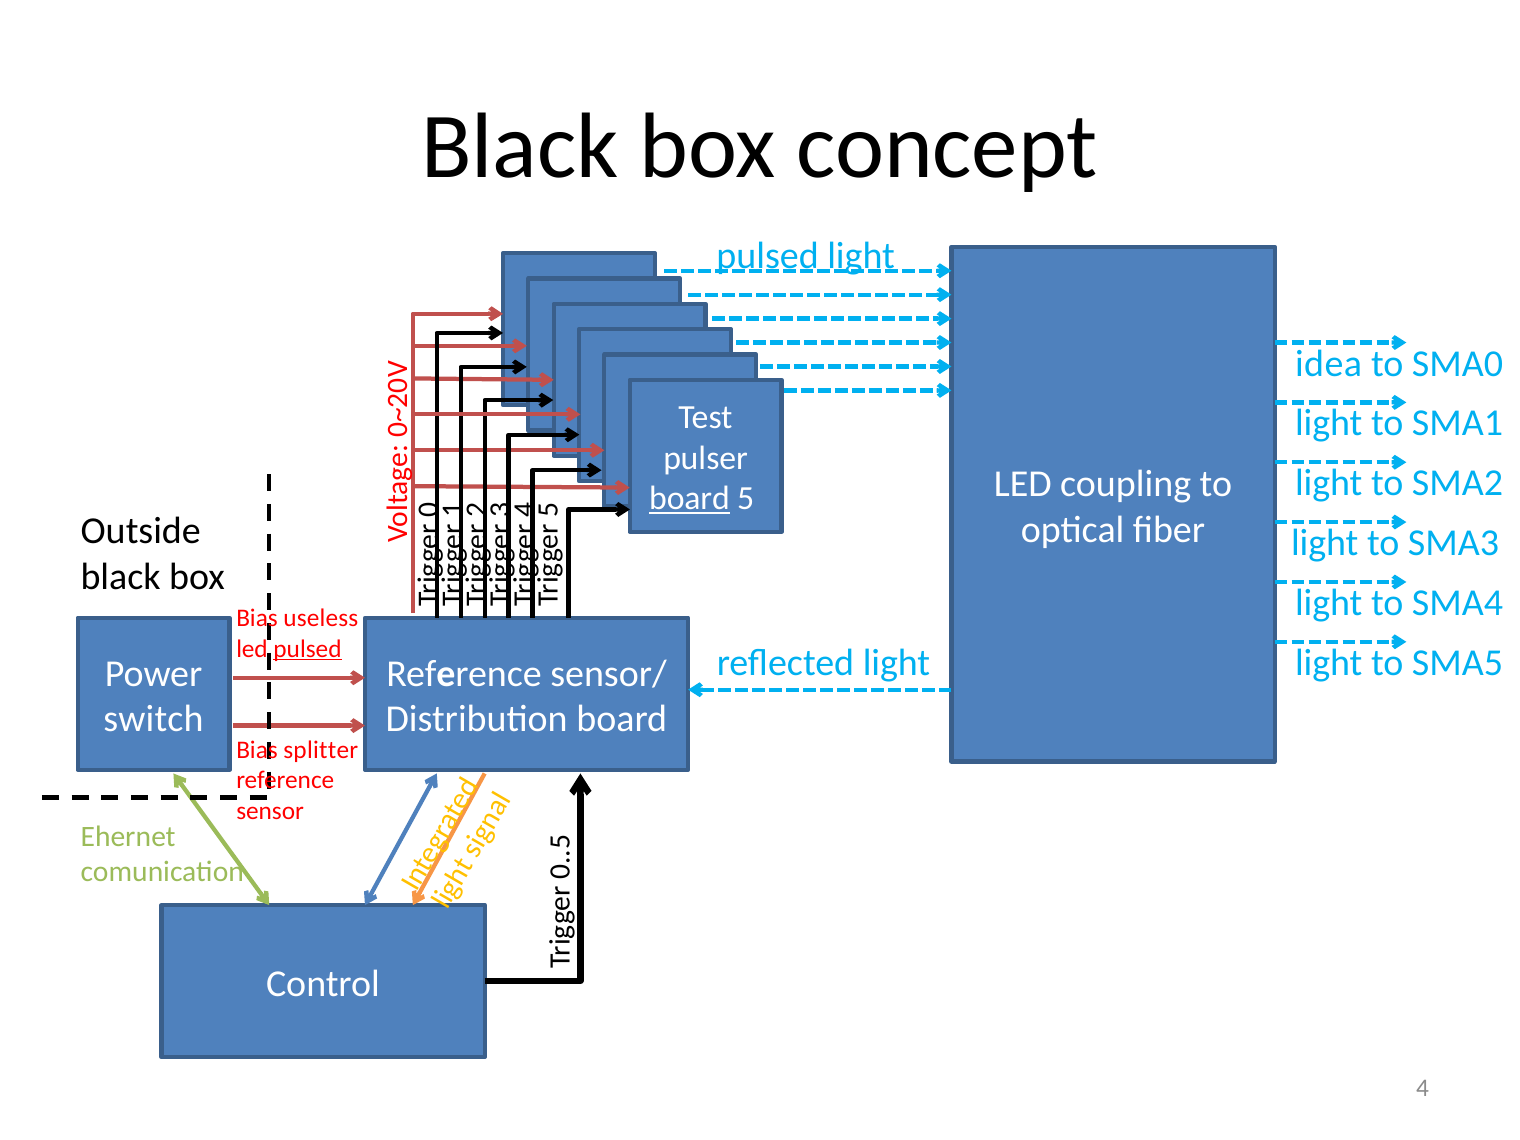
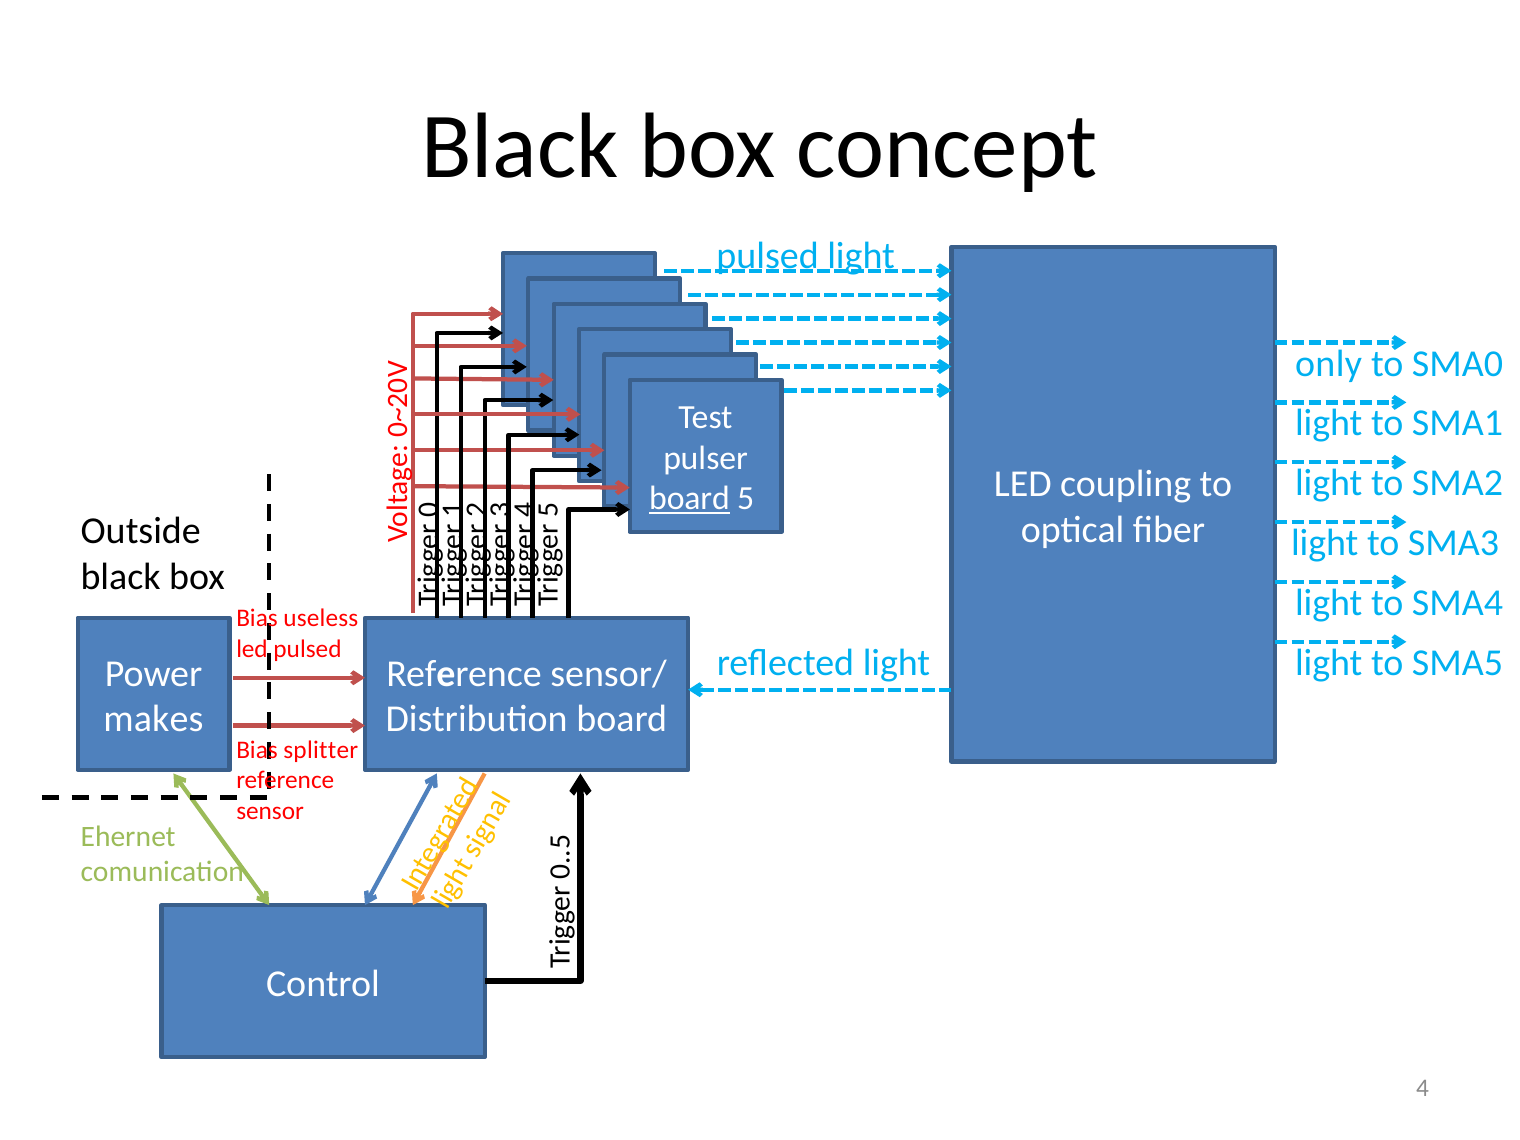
idea: idea -> only
pulsed at (308, 649) underline: present -> none
switch: switch -> makes
